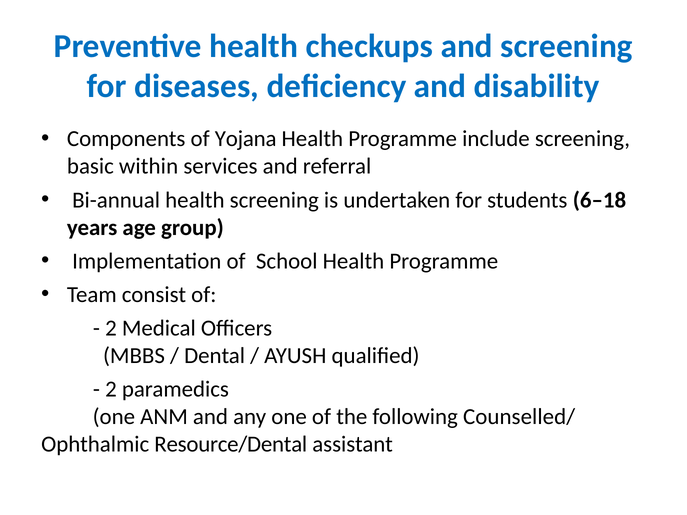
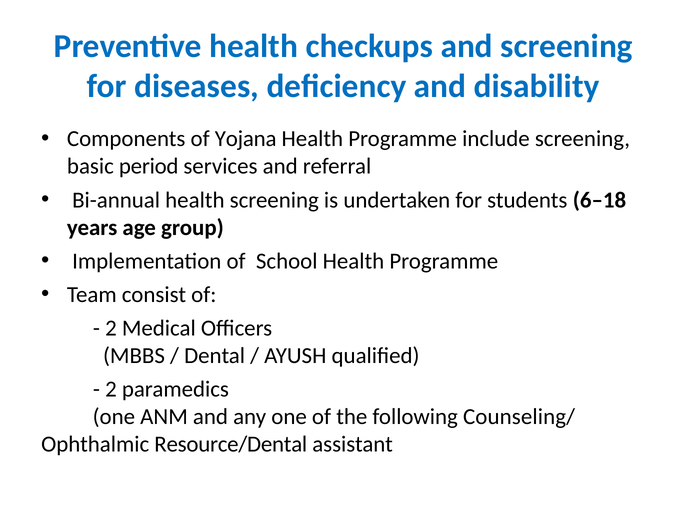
within: within -> period
Counselled/: Counselled/ -> Counseling/
